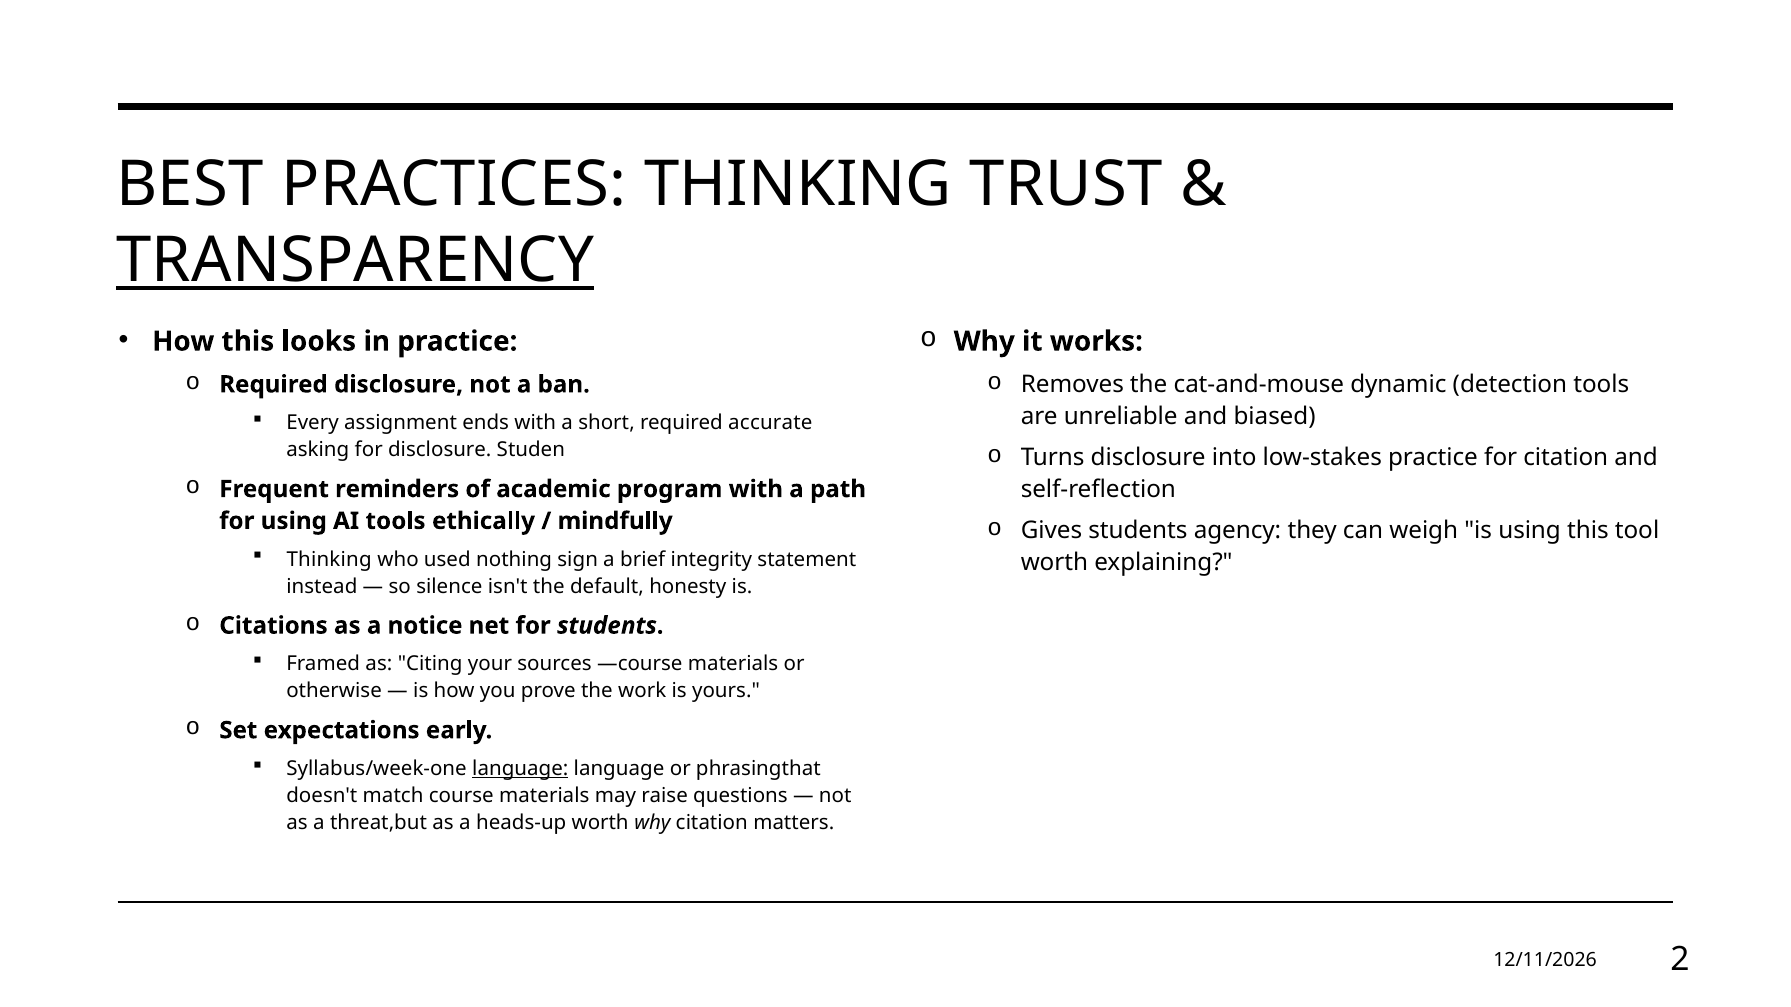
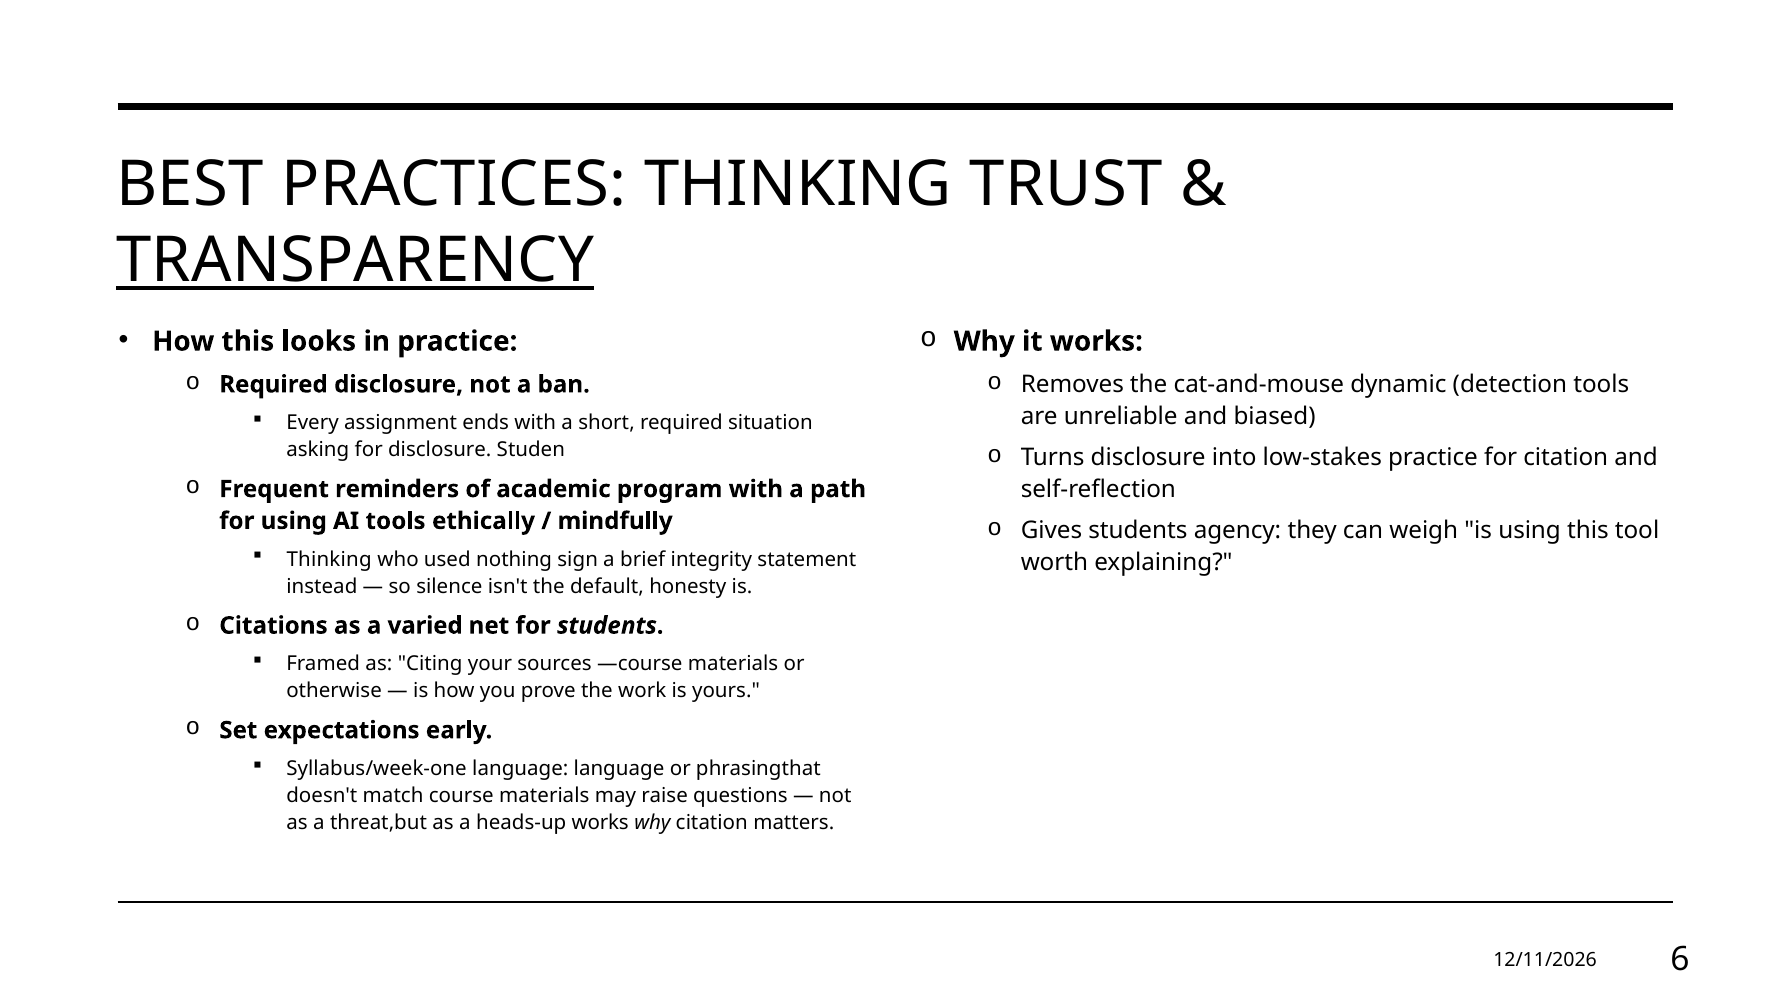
accurate: accurate -> situation
notice: notice -> varied
language at (520, 769) underline: present -> none
heads-up worth: worth -> works
2: 2 -> 6
